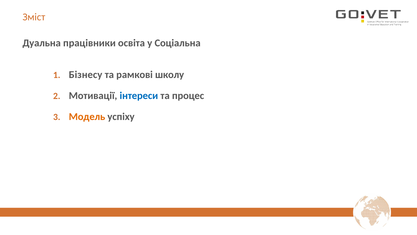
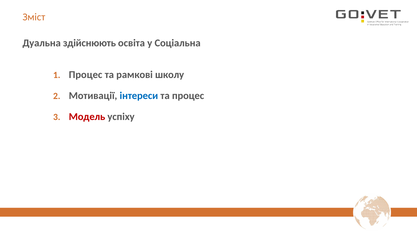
працівники: працівники -> здійснюють
Бізнесу at (86, 75): Бізнесу -> Процес
Модель colour: orange -> red
